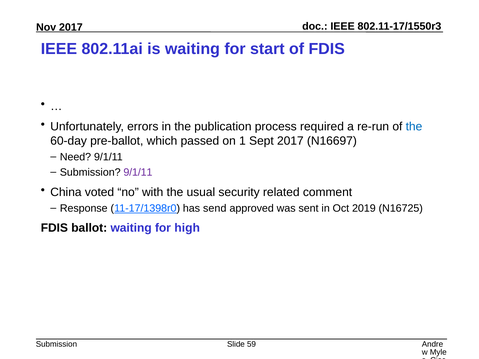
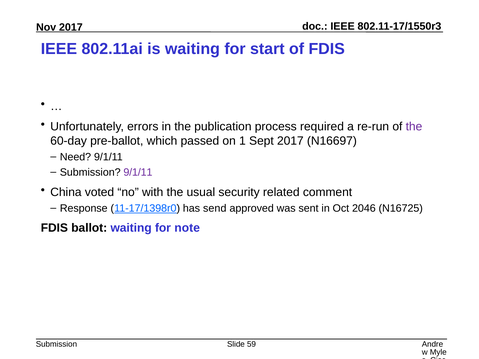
the at (414, 127) colour: blue -> purple
2019: 2019 -> 2046
high: high -> note
